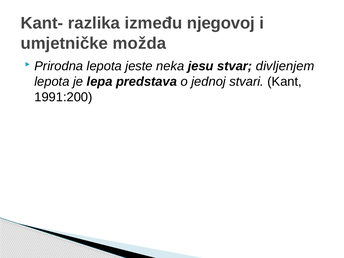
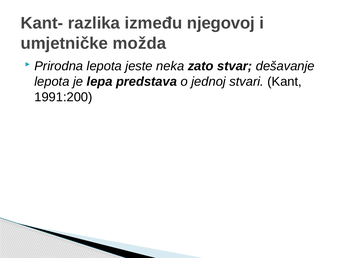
jesu: jesu -> zato
divljenjem: divljenjem -> dešavanje
